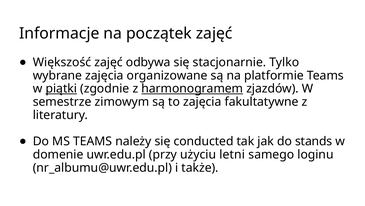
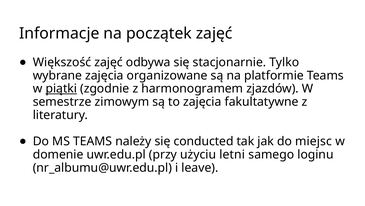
harmonogramem underline: present -> none
stands: stands -> miejsc
także: także -> leave
